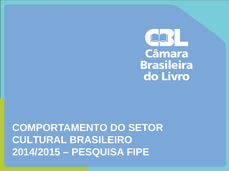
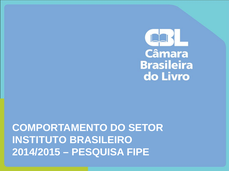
CULTURAL: CULTURAL -> INSTITUTO
